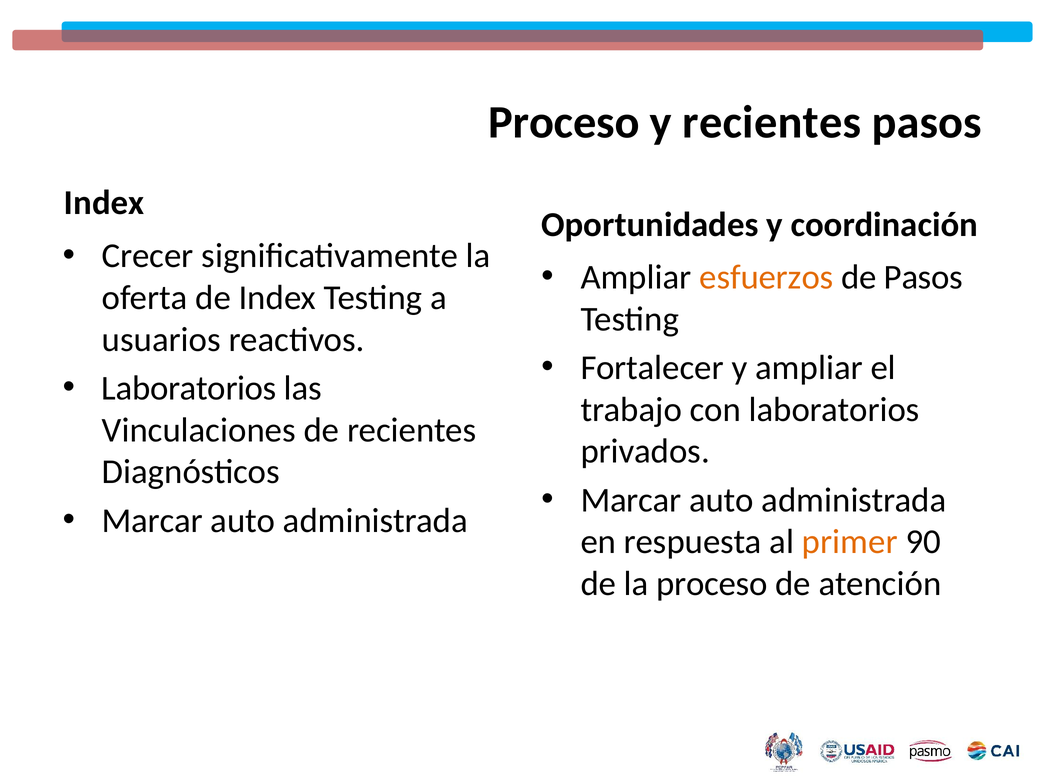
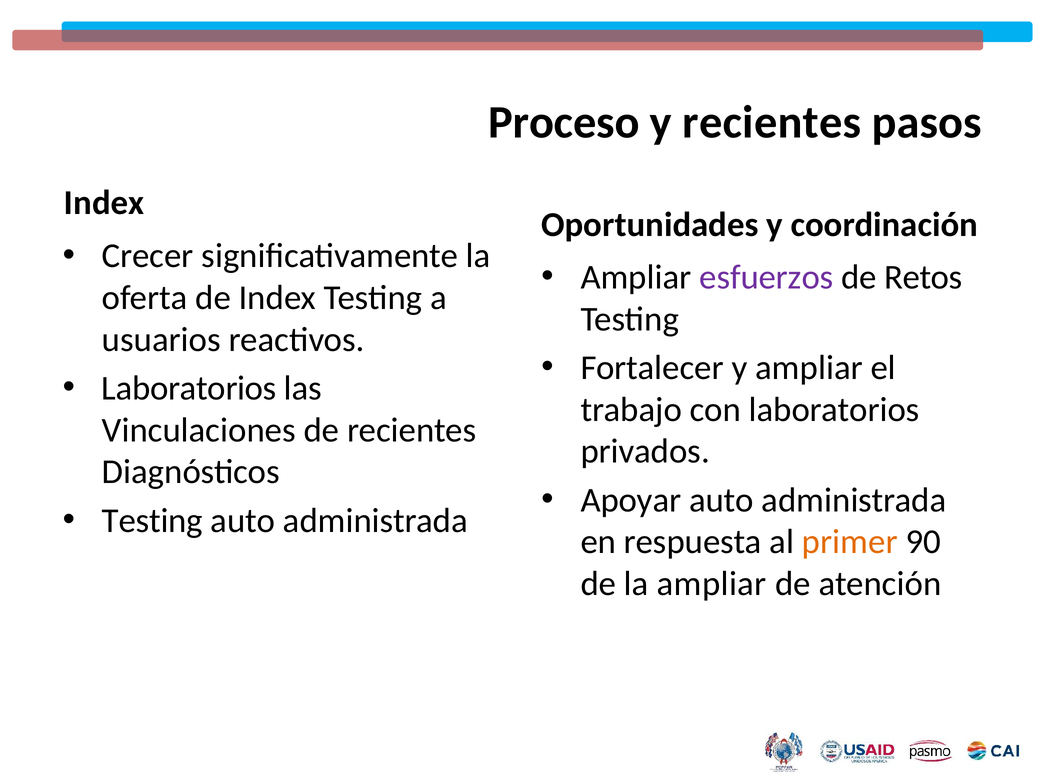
esfuerzos colour: orange -> purple
de Pasos: Pasos -> Retos
Marcar at (631, 500): Marcar -> Apoyar
Marcar at (152, 521): Marcar -> Testing
la proceso: proceso -> ampliar
